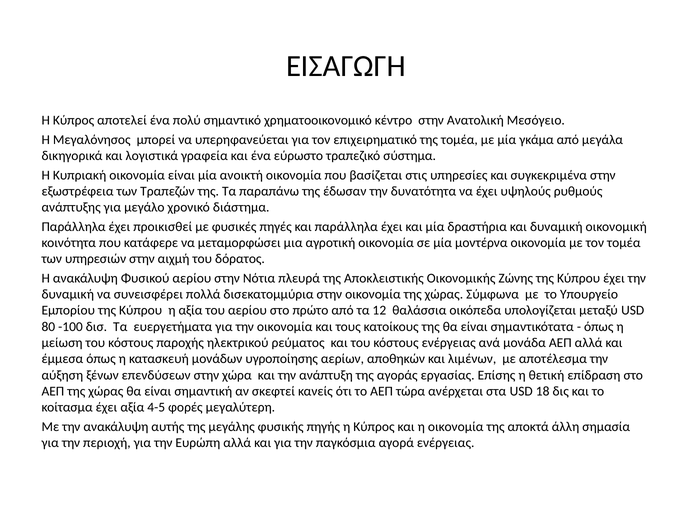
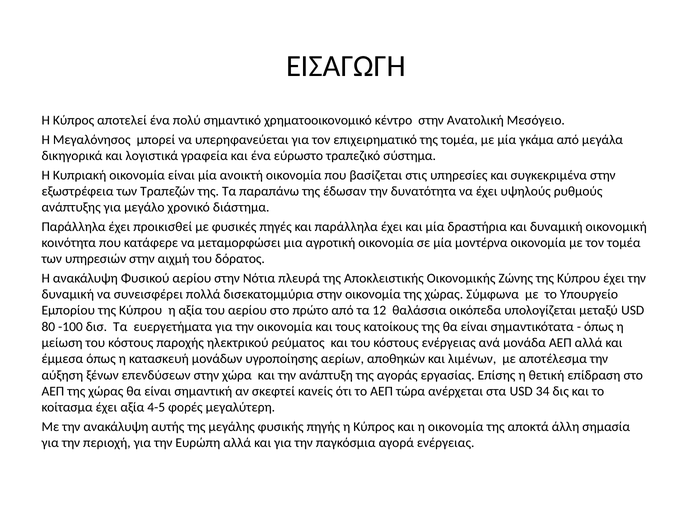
18: 18 -> 34
